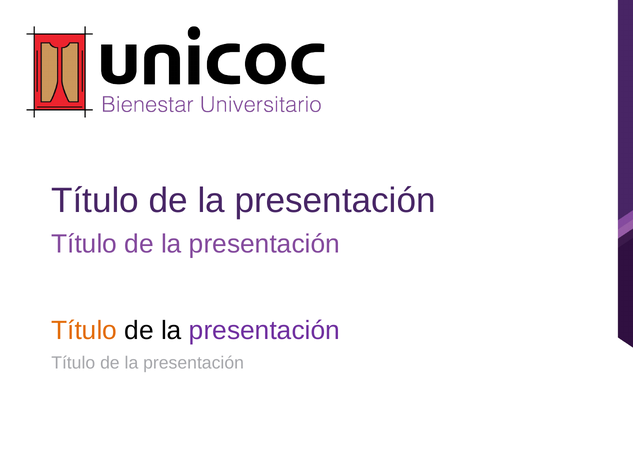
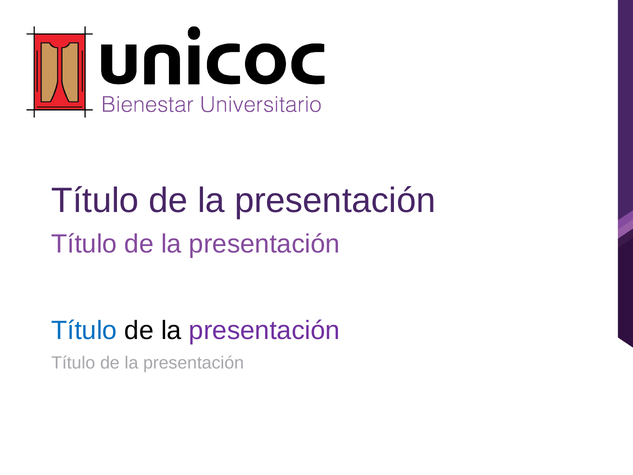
Título at (84, 330) colour: orange -> blue
